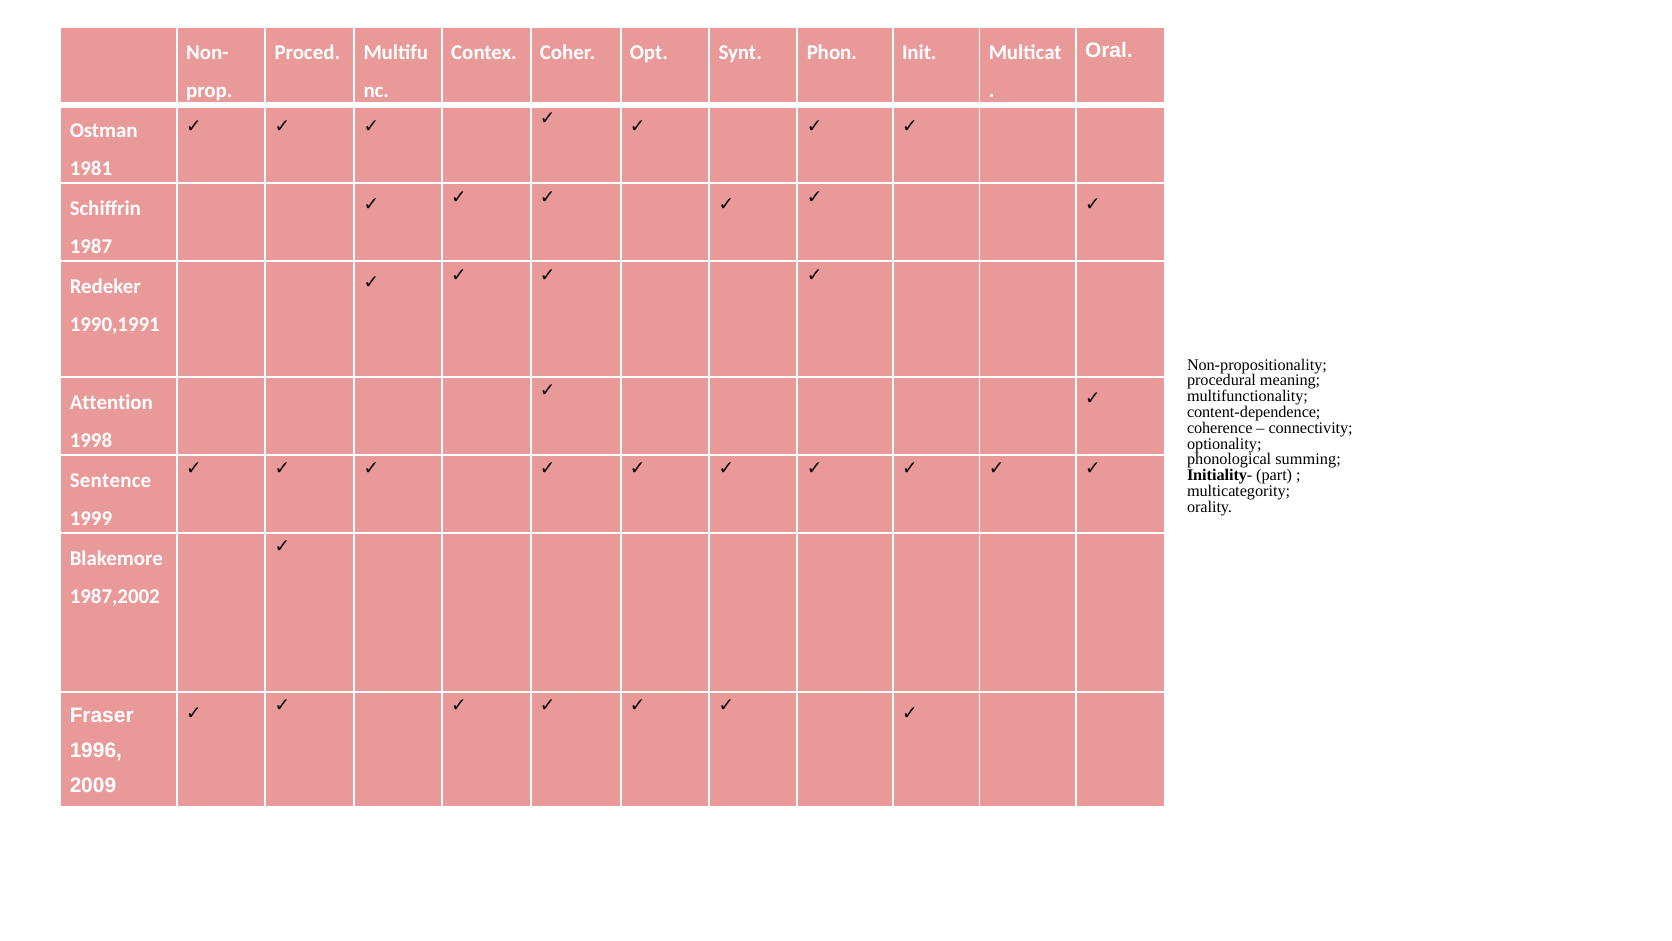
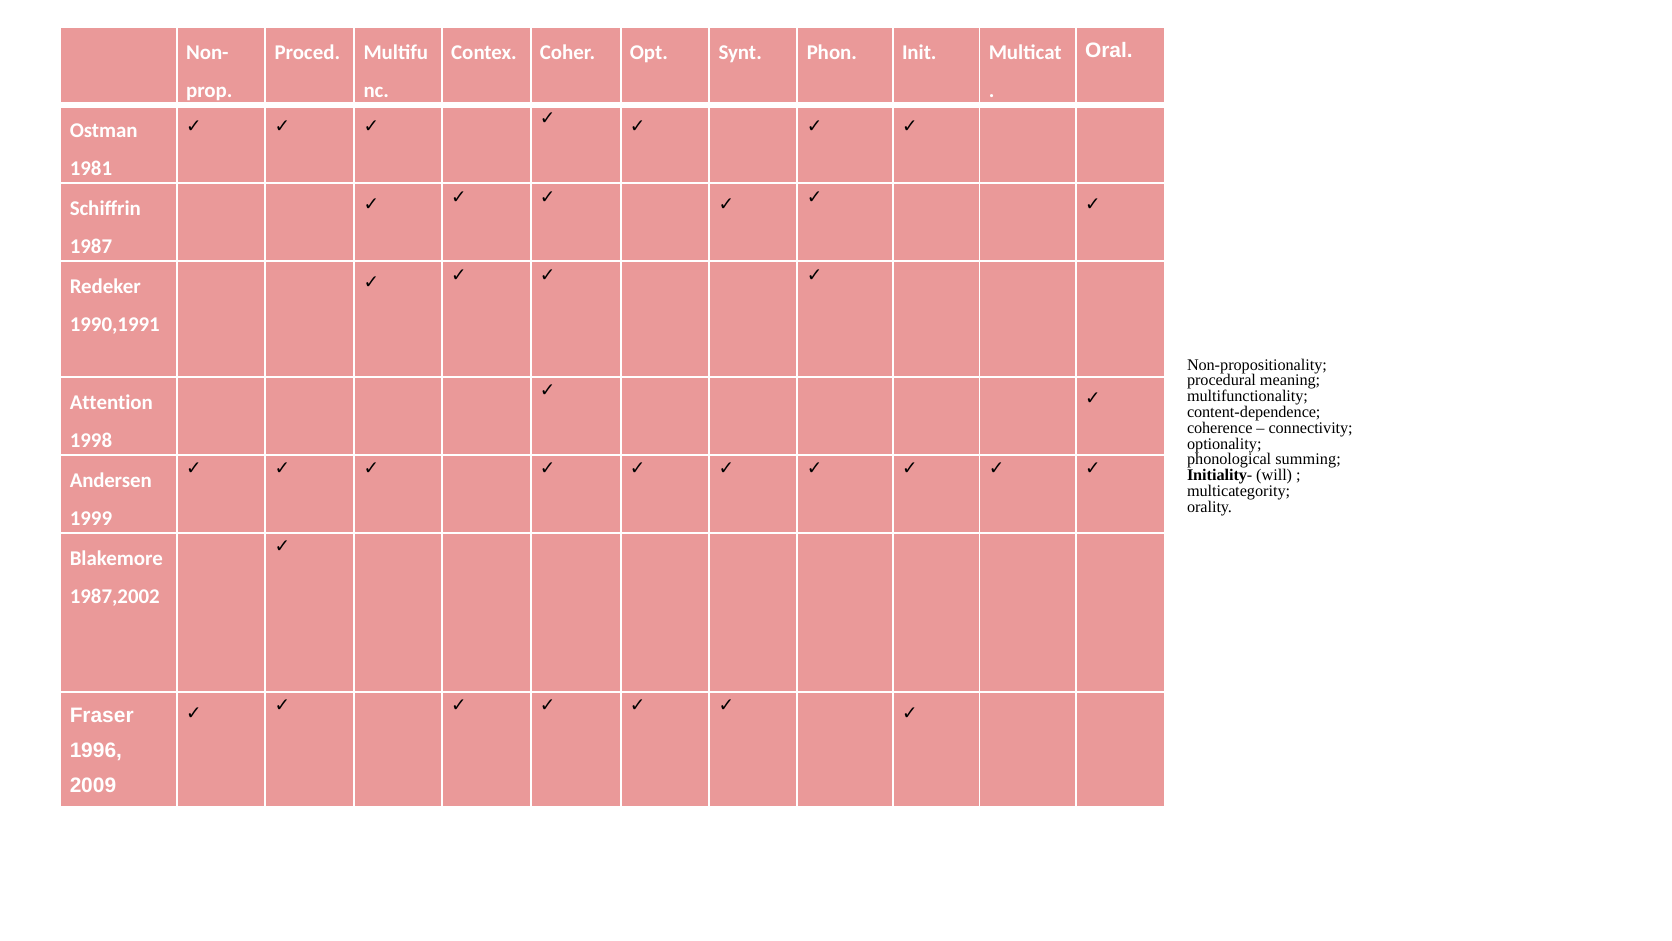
part: part -> will
Sentence: Sentence -> Andersen
